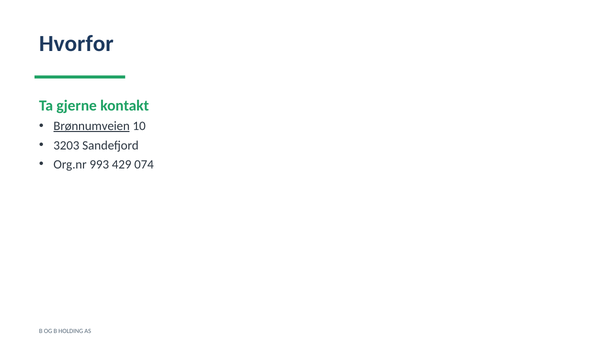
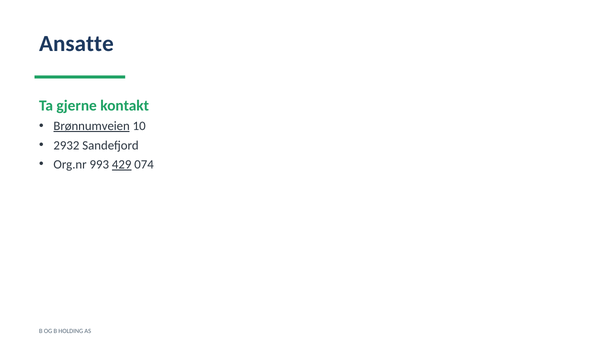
Hvorfor: Hvorfor -> Ansatte
3203: 3203 -> 2932
429 underline: none -> present
